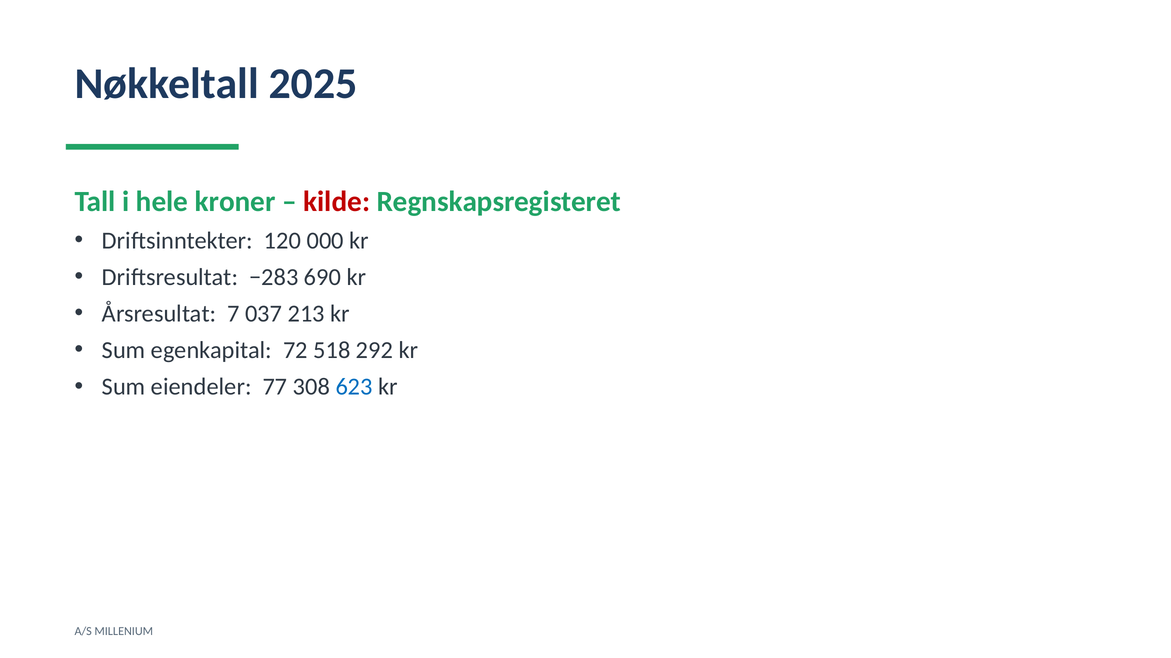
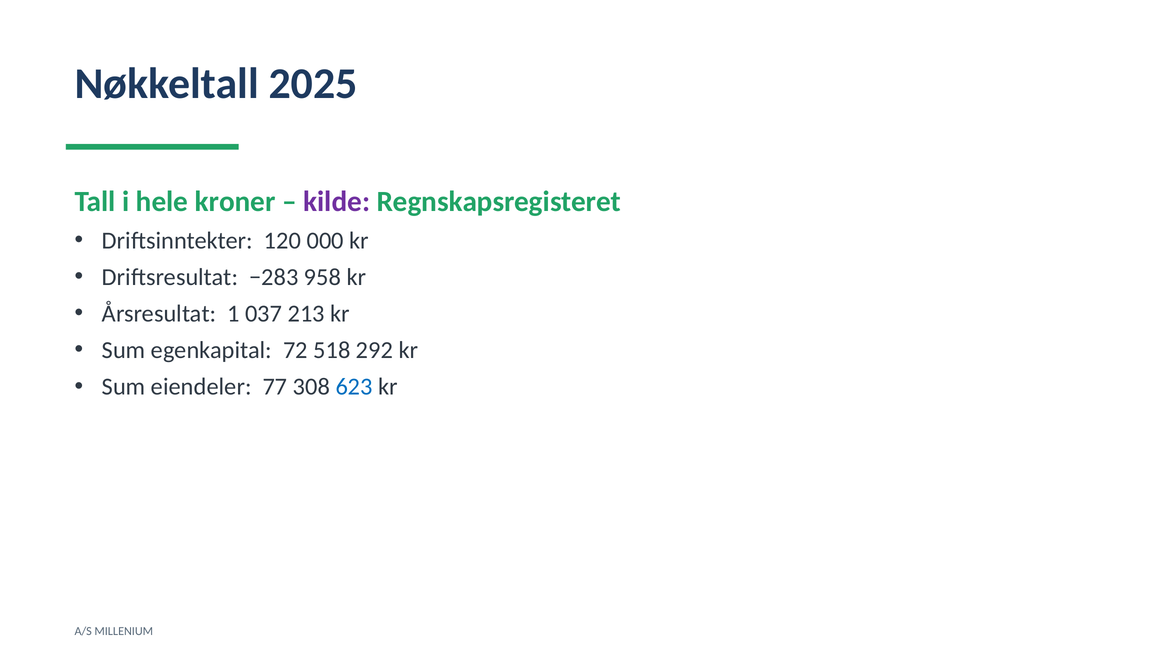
kilde colour: red -> purple
690: 690 -> 958
7: 7 -> 1
